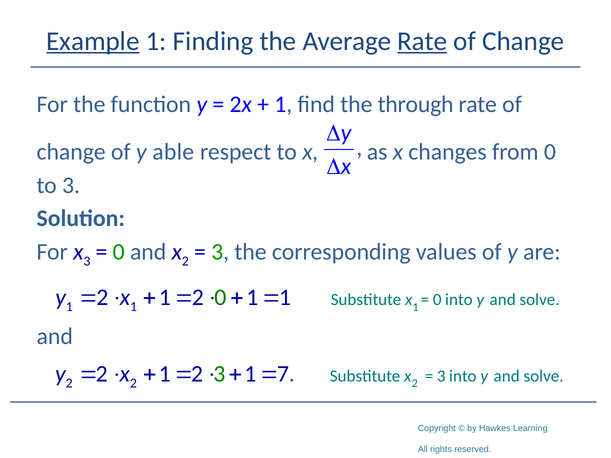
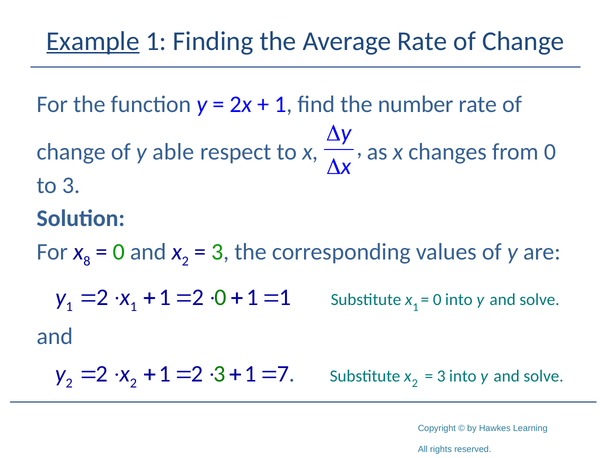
Rate at (422, 41) underline: present -> none
through: through -> number
x 3: 3 -> 8
